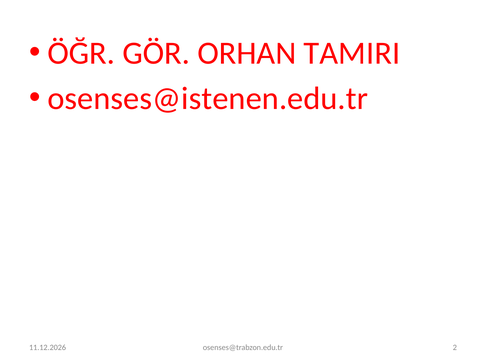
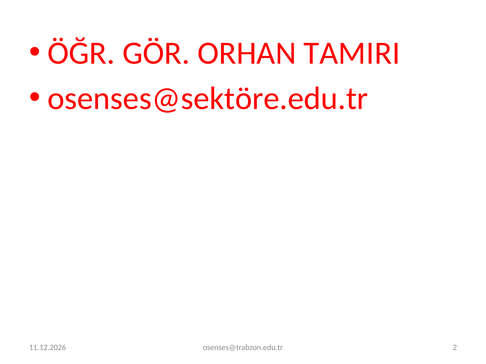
osenses@istenen.edu.tr: osenses@istenen.edu.tr -> osenses@sektöre.edu.tr
